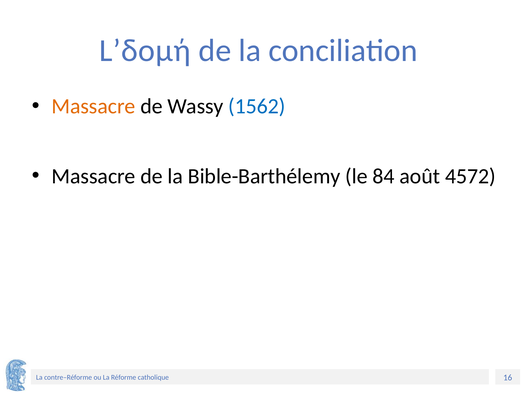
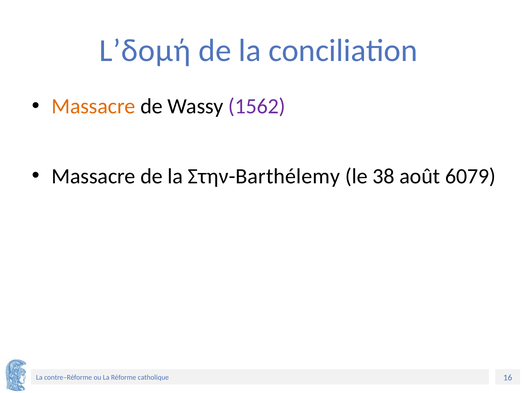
1562 colour: blue -> purple
Bible-Barthélemy: Bible-Barthélemy -> Στην-Barthélemy
84: 84 -> 38
4572: 4572 -> 6079
